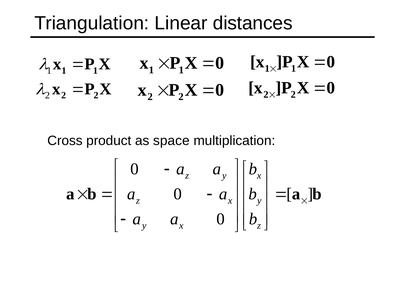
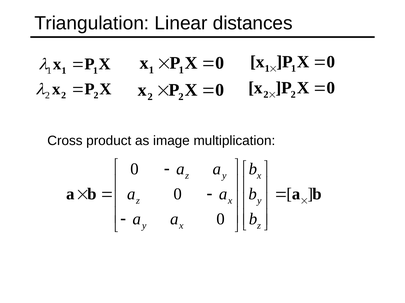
space: space -> image
